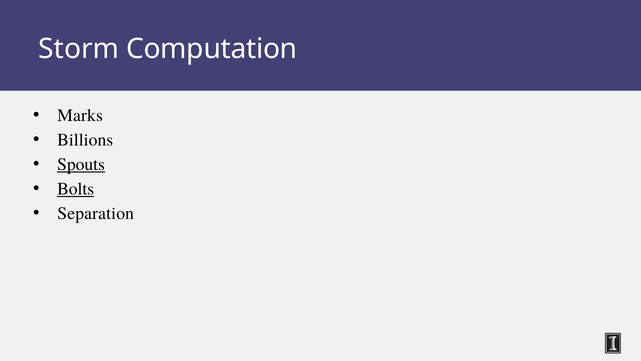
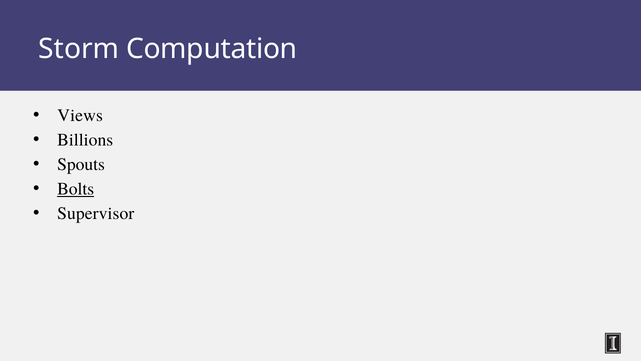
Marks: Marks -> Views
Spouts underline: present -> none
Separation: Separation -> Supervisor
